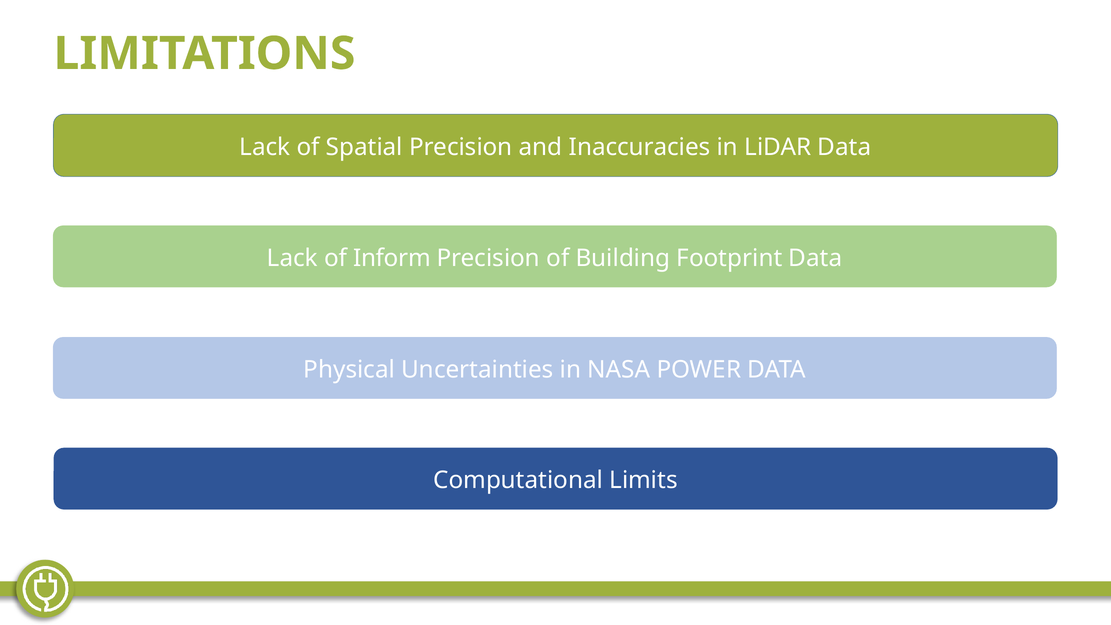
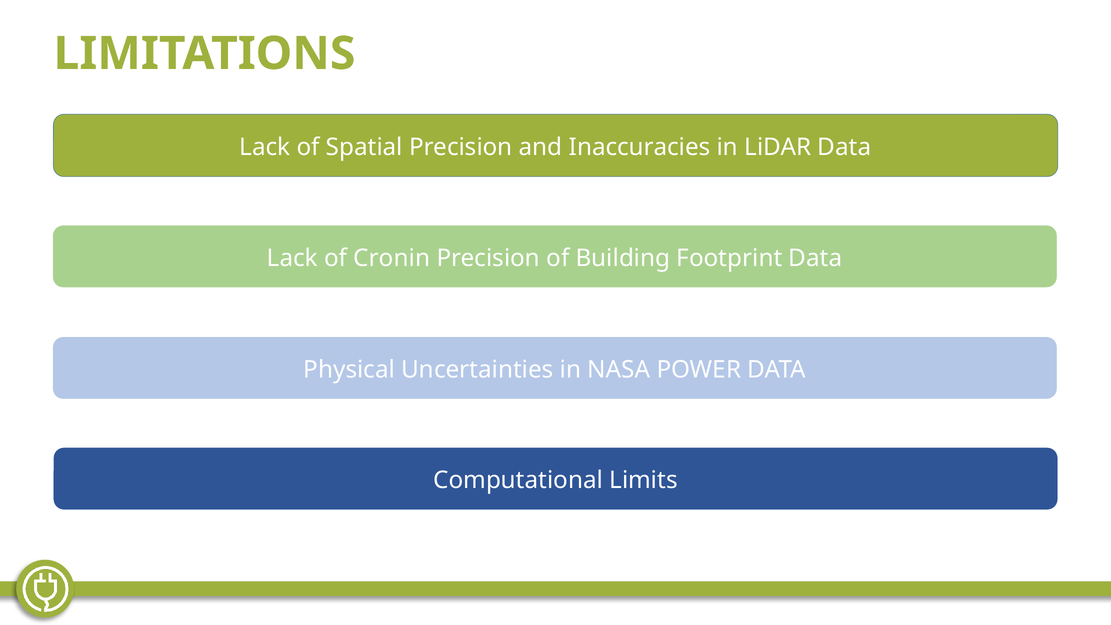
Inform: Inform -> Cronin
